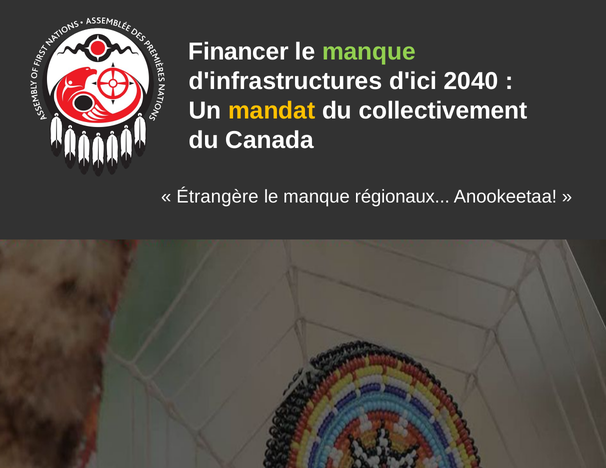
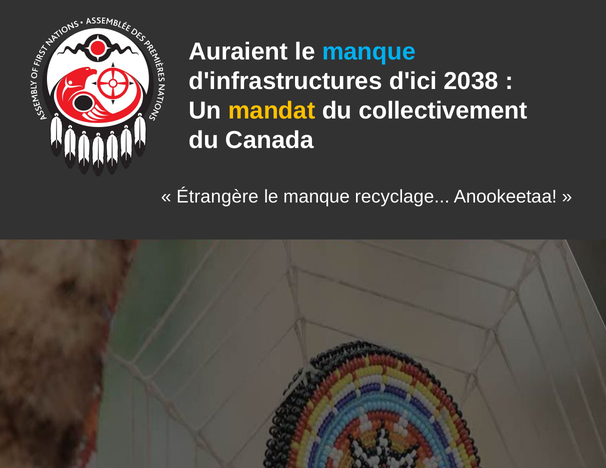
Financer: Financer -> Auraient
manque at (369, 52) colour: light green -> light blue
2040: 2040 -> 2038
régionaux: régionaux -> recyclage
